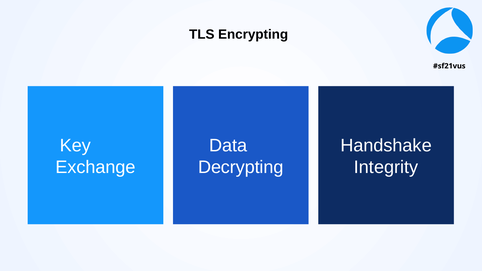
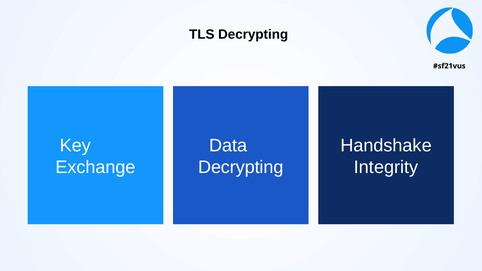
TLS Encrypting: Encrypting -> Decrypting
